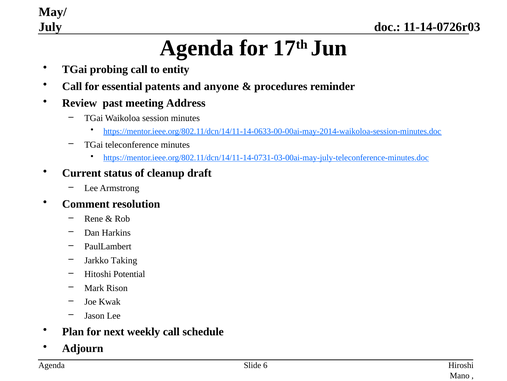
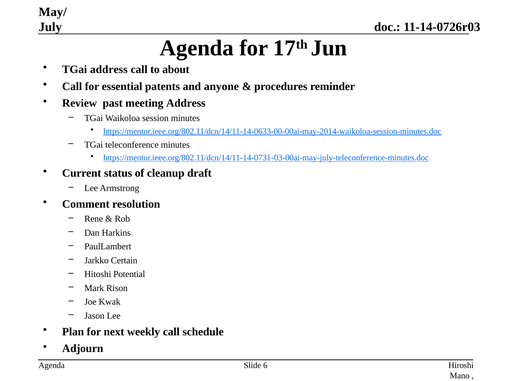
TGai probing: probing -> address
entity: entity -> about
Taking: Taking -> Certain
